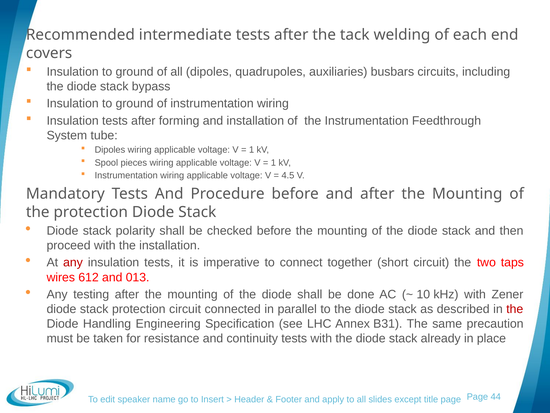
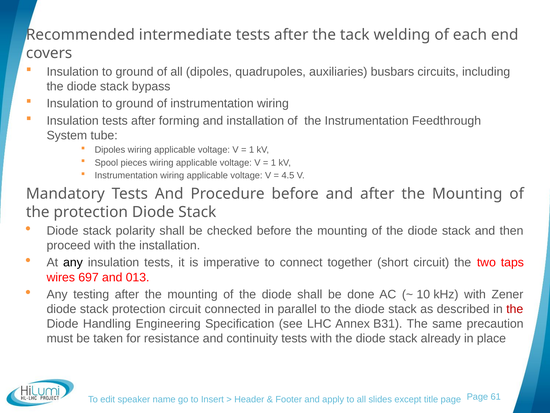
any at (73, 262) colour: red -> black
612: 612 -> 697
44: 44 -> 61
